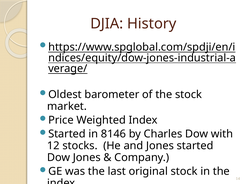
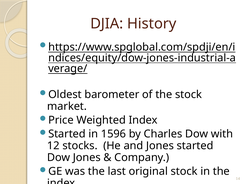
8146: 8146 -> 1596
